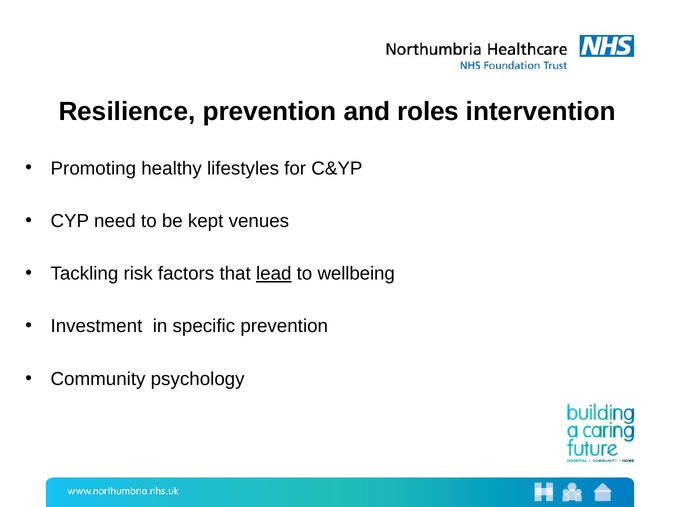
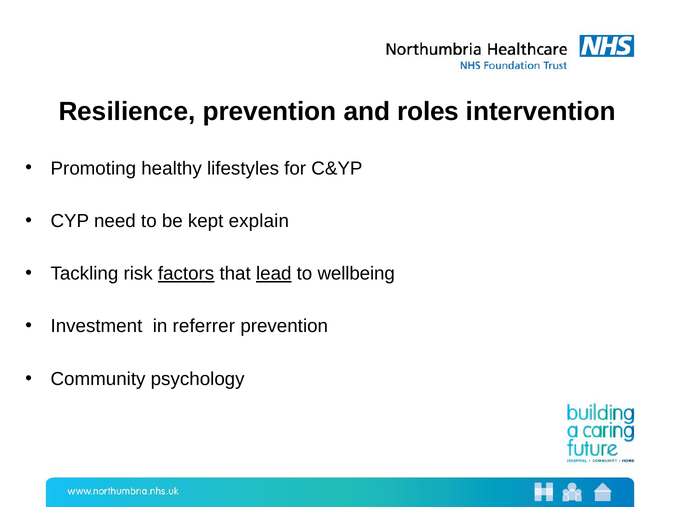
venues: venues -> explain
factors underline: none -> present
specific: specific -> referrer
